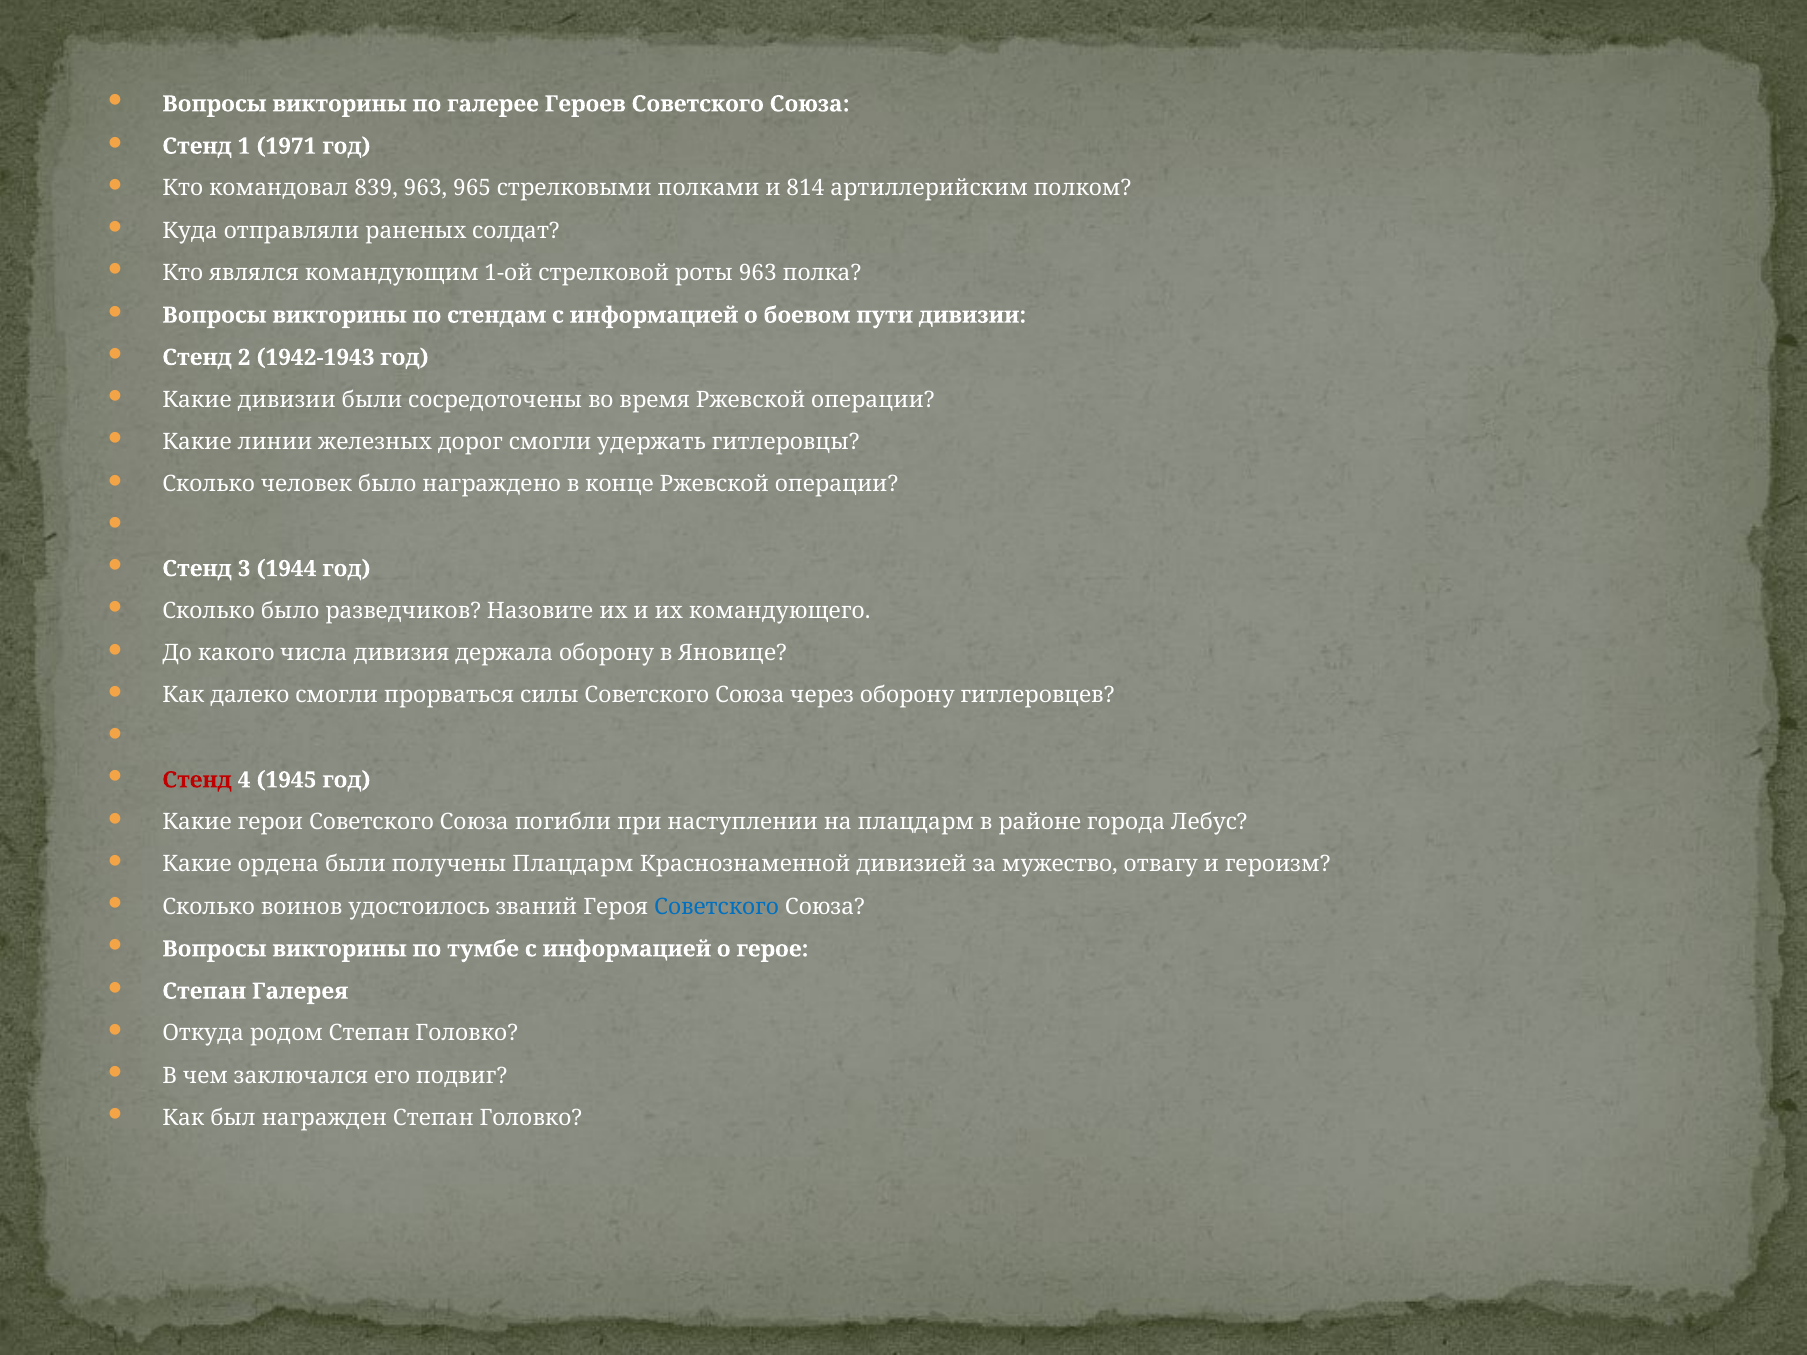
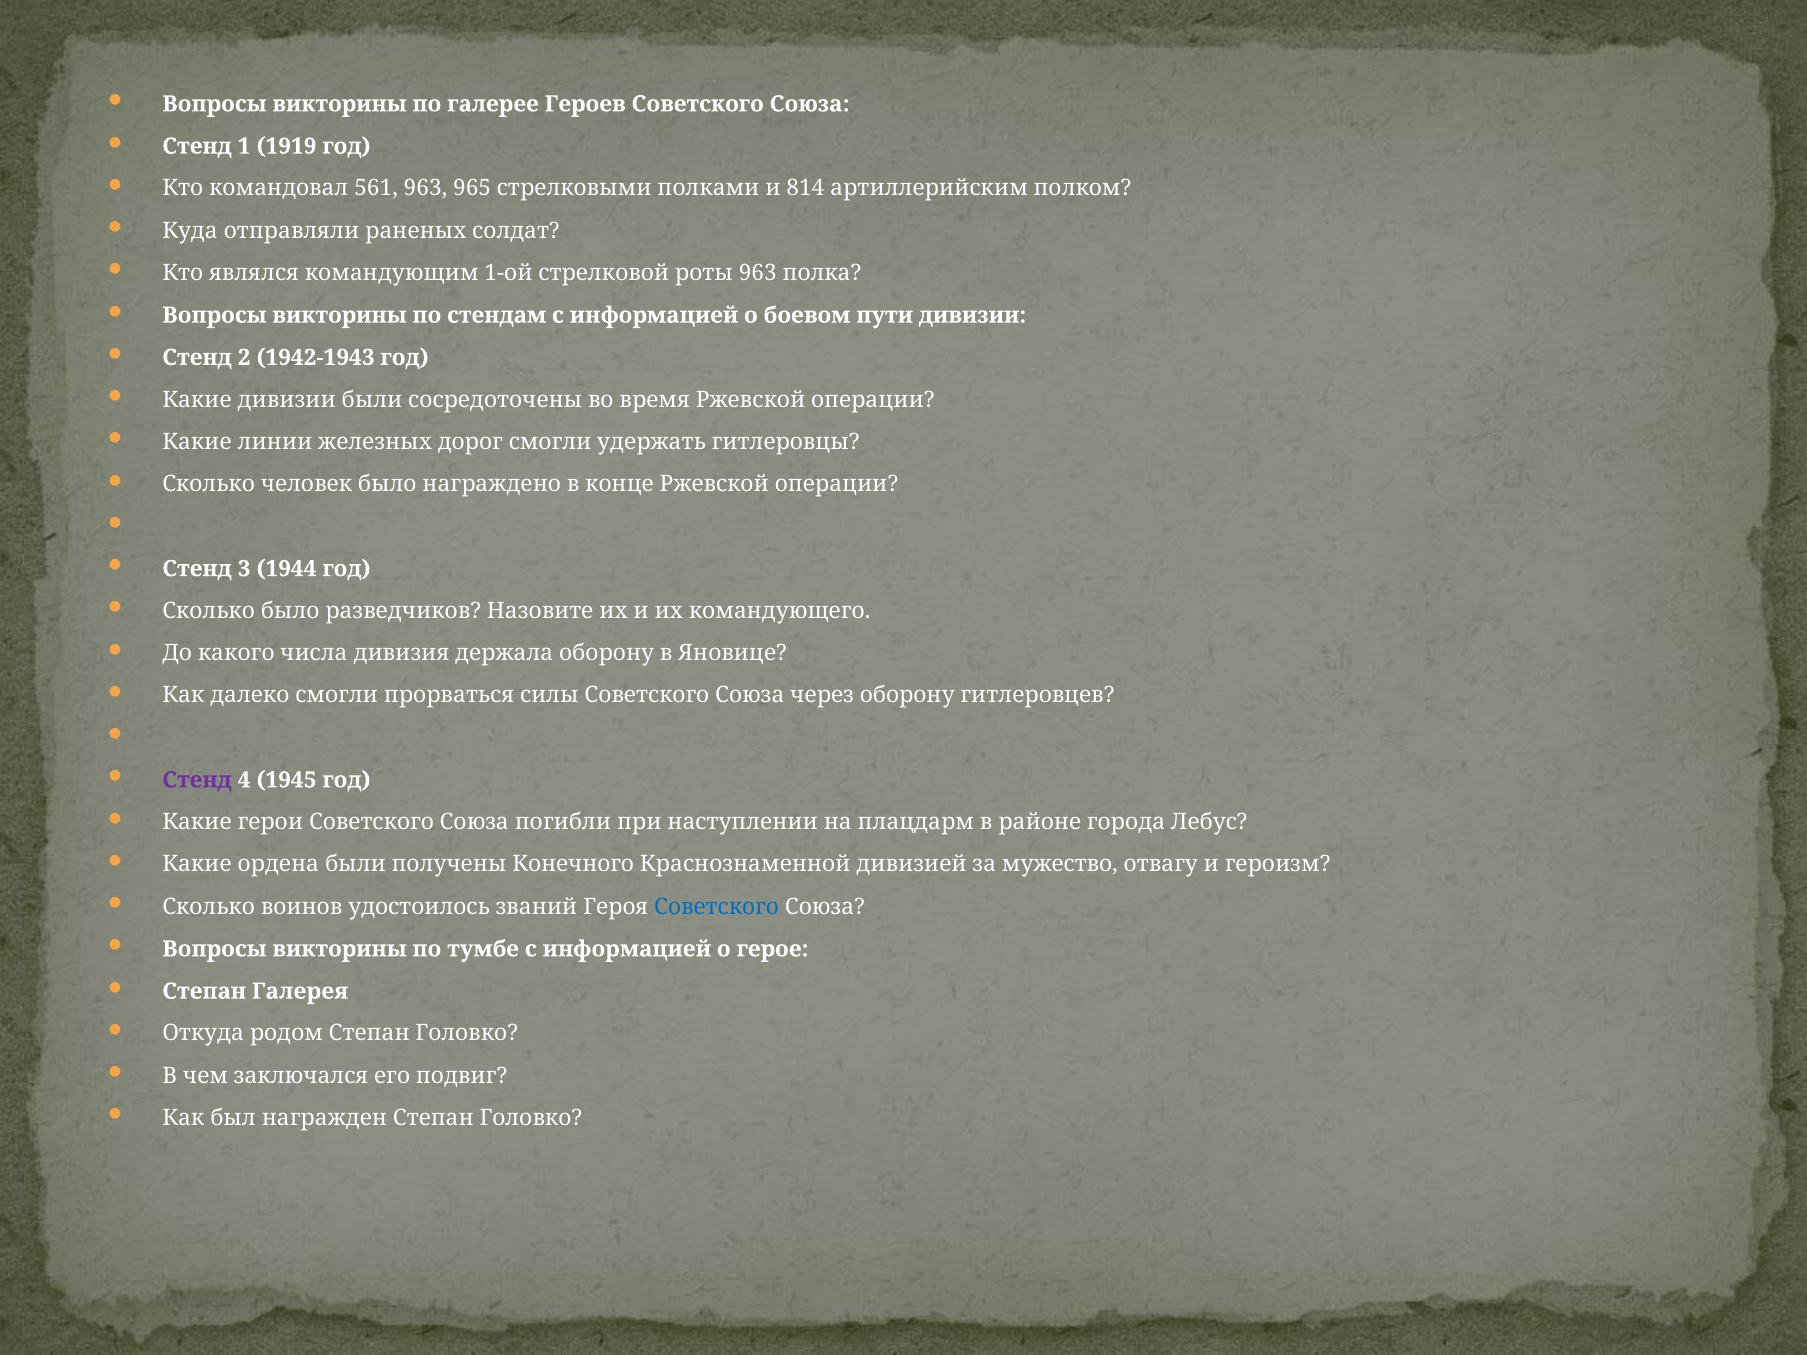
1971: 1971 -> 1919
839: 839 -> 561
Стенд at (197, 780) colour: red -> purple
получены Плацдарм: Плацдарм -> Конечного
